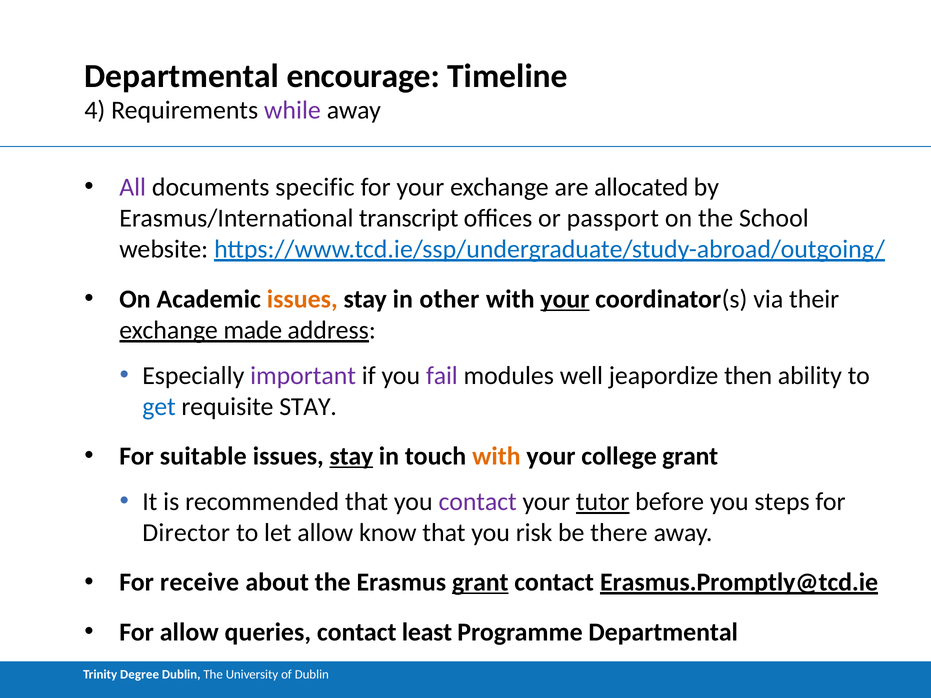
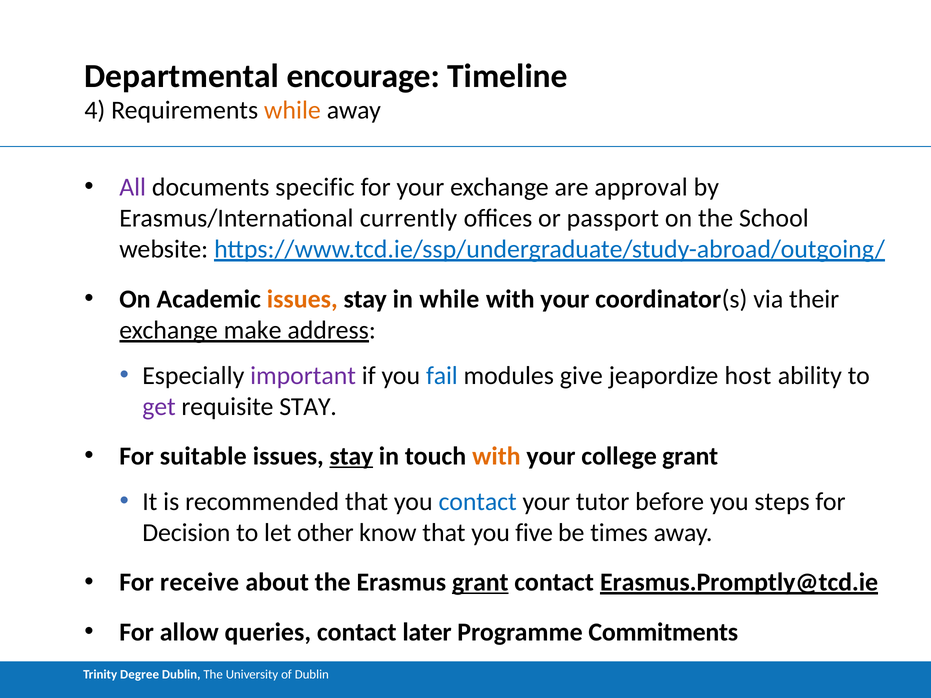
while at (292, 110) colour: purple -> orange
allocated: allocated -> approval
transcript: transcript -> currently
in other: other -> while
your at (565, 299) underline: present -> none
made: made -> make
fail colour: purple -> blue
well: well -> give
then: then -> host
get colour: blue -> purple
contact at (478, 502) colour: purple -> blue
tutor underline: present -> none
Director: Director -> Decision
let allow: allow -> other
risk: risk -> five
there: there -> times
least: least -> later
Programme Departmental: Departmental -> Commitments
